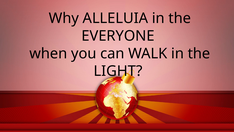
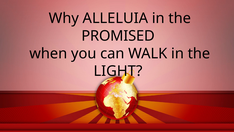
EVERYONE: EVERYONE -> PROMISED
